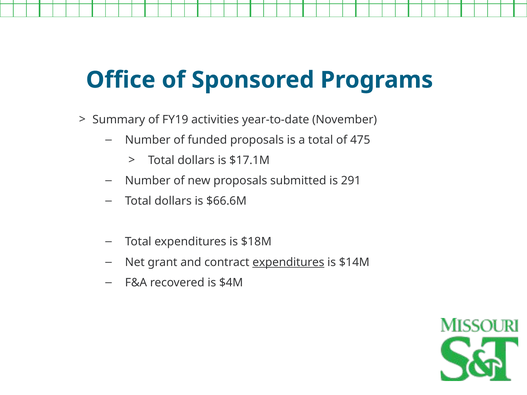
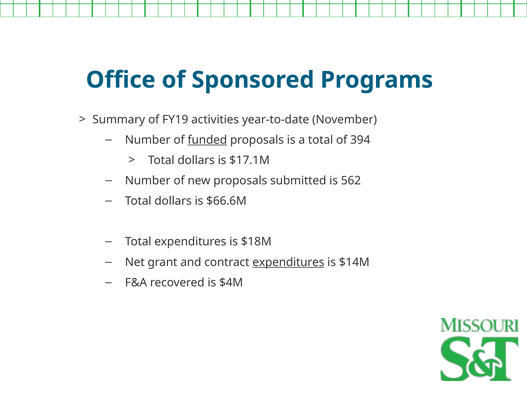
funded underline: none -> present
475: 475 -> 394
291: 291 -> 562
